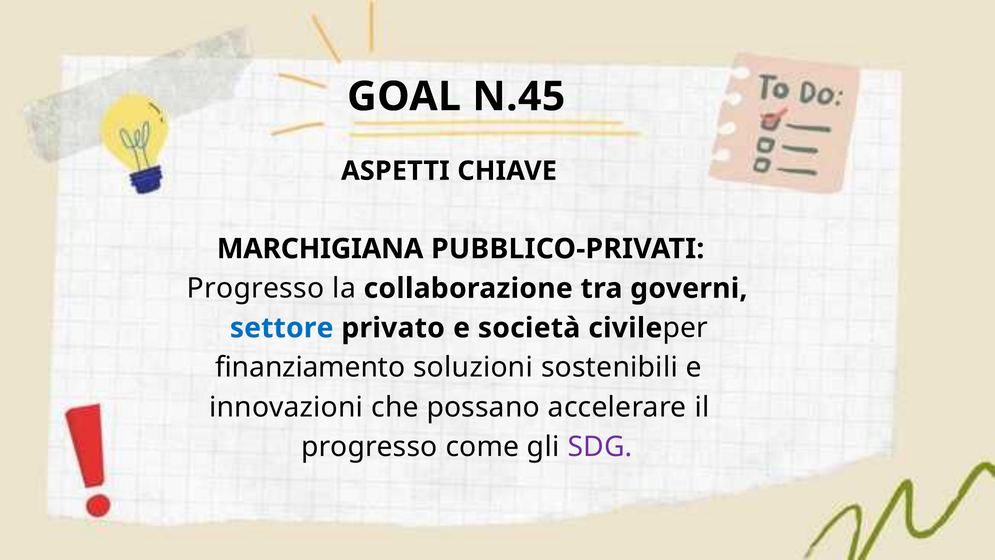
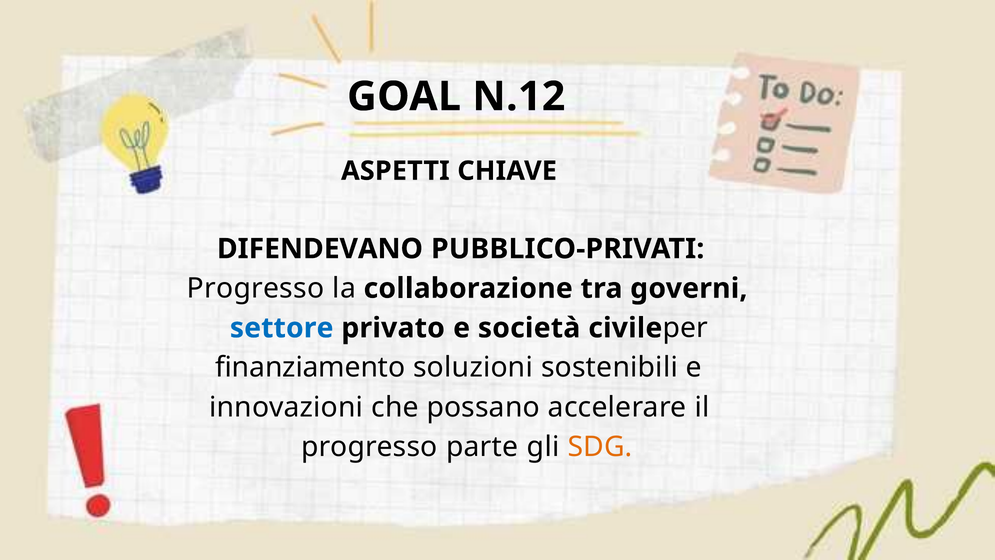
N.45: N.45 -> N.12
MARCHIGIANA: MARCHIGIANA -> DIFENDEVANO
come: come -> parte
SDG colour: purple -> orange
